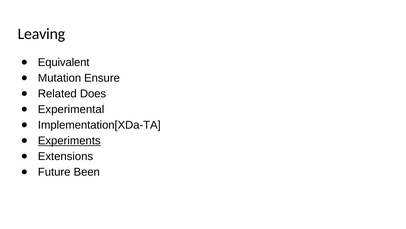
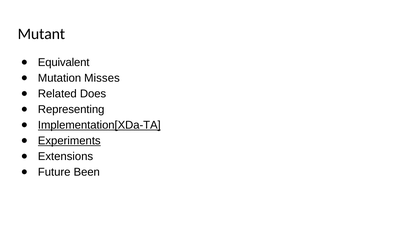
Leaving: Leaving -> Mutant
Ensure: Ensure -> Misses
Experimental: Experimental -> Representing
Implementation[XDa-TA underline: none -> present
